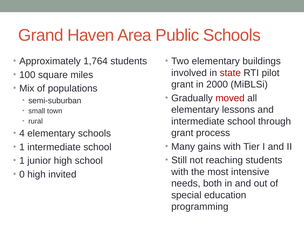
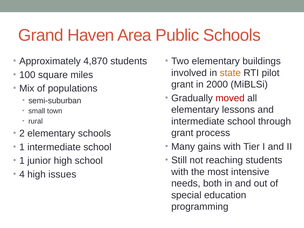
1,764: 1,764 -> 4,870
state colour: red -> orange
4: 4 -> 2
0: 0 -> 4
invited: invited -> issues
